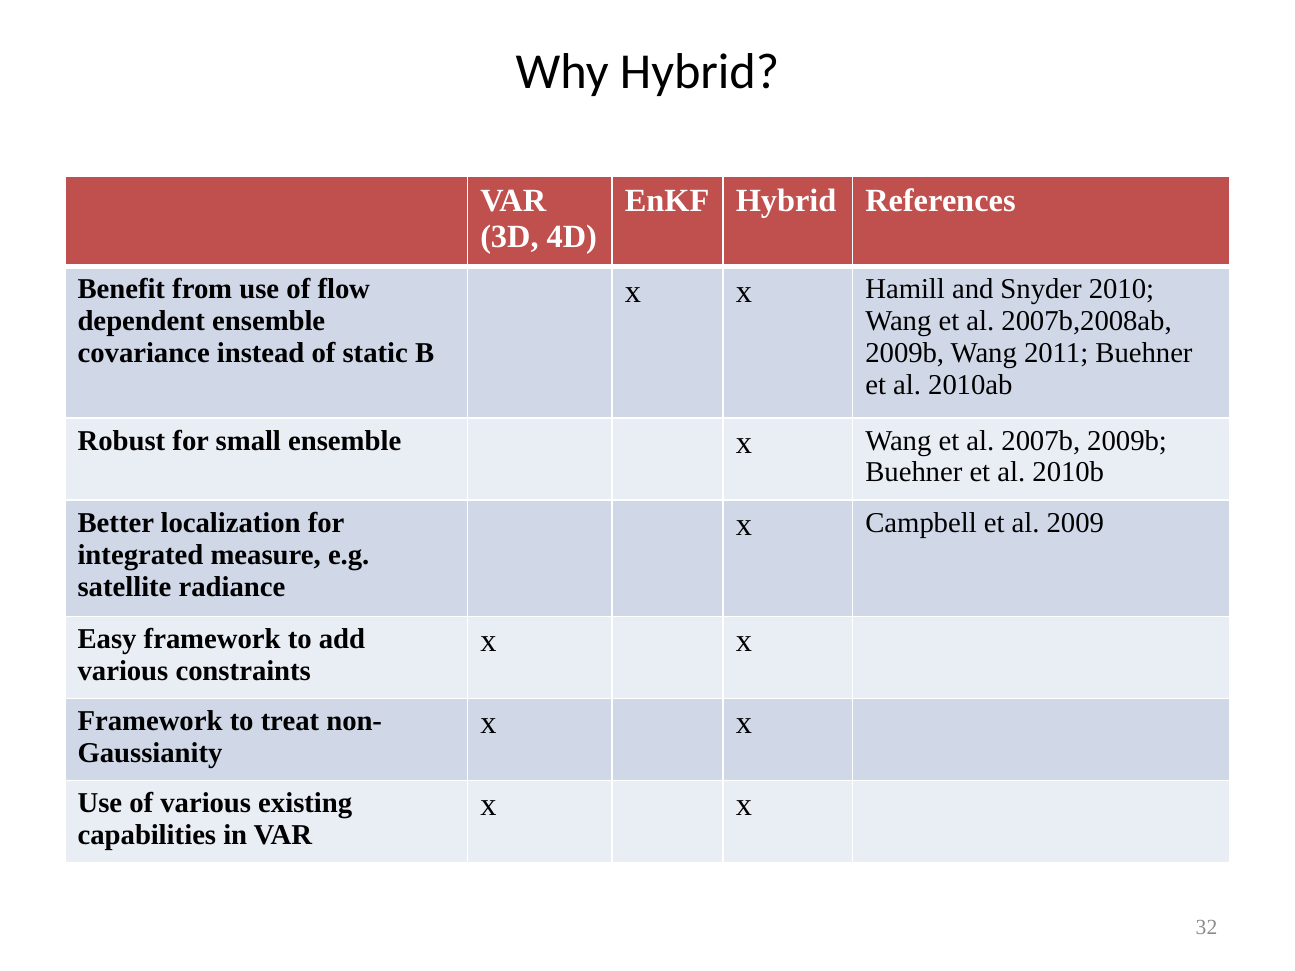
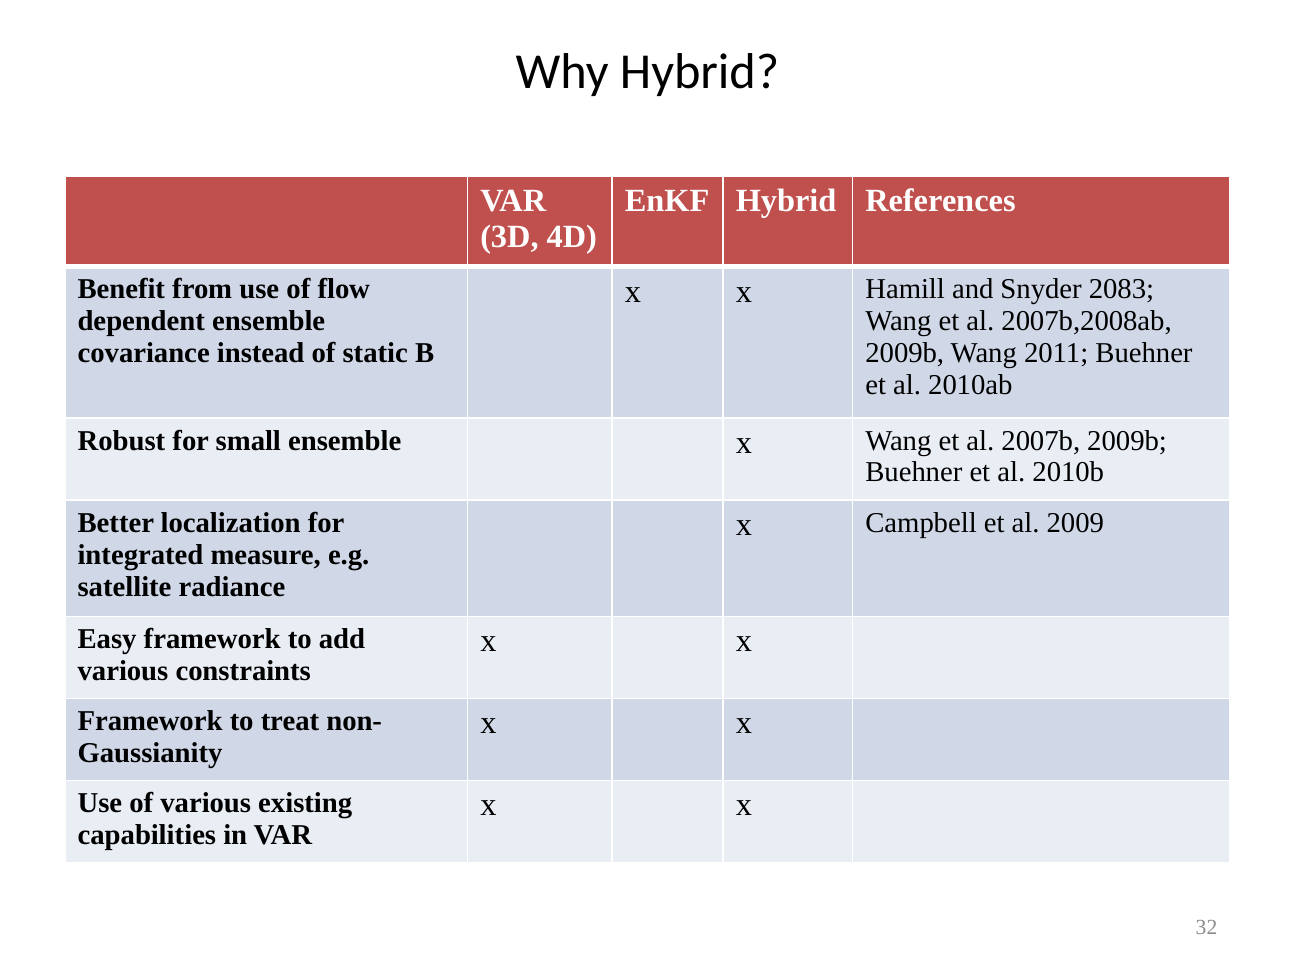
2010: 2010 -> 2083
